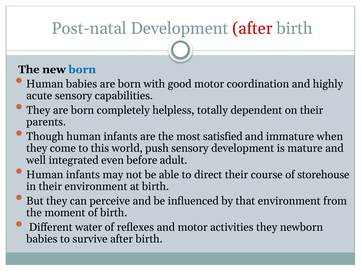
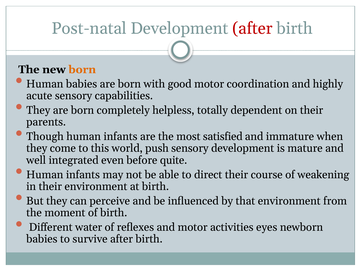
born at (82, 69) colour: blue -> orange
adult: adult -> quite
storehouse: storehouse -> weakening
activities they: they -> eyes
